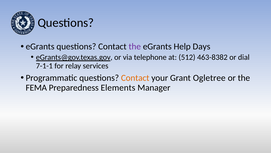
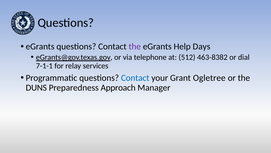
Contact at (135, 78) colour: orange -> blue
FEMA: FEMA -> DUNS
Elements: Elements -> Approach
